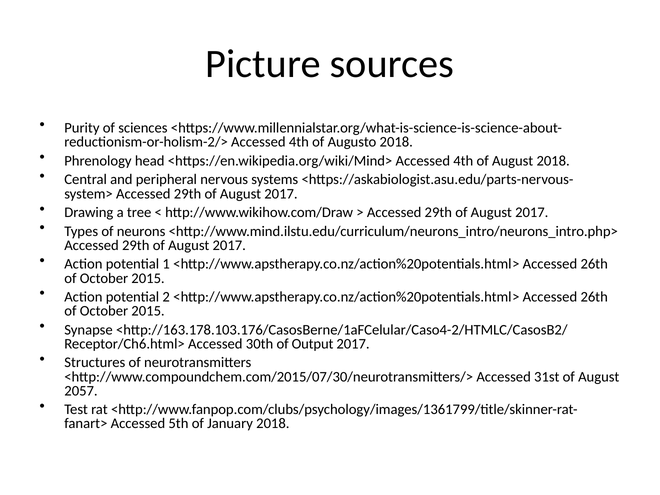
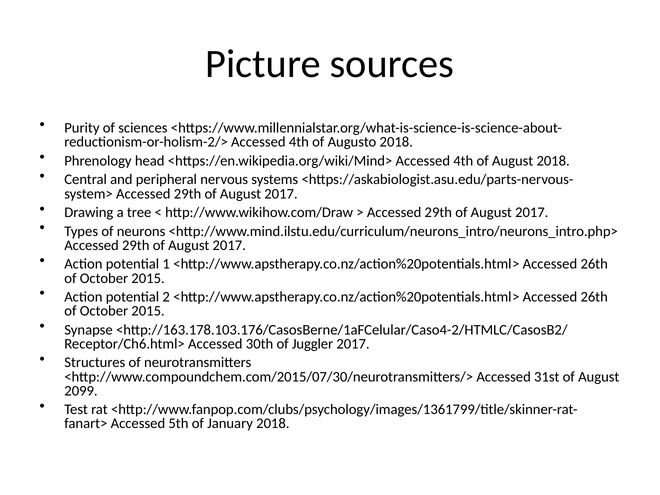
Output: Output -> Juggler
2057: 2057 -> 2099
